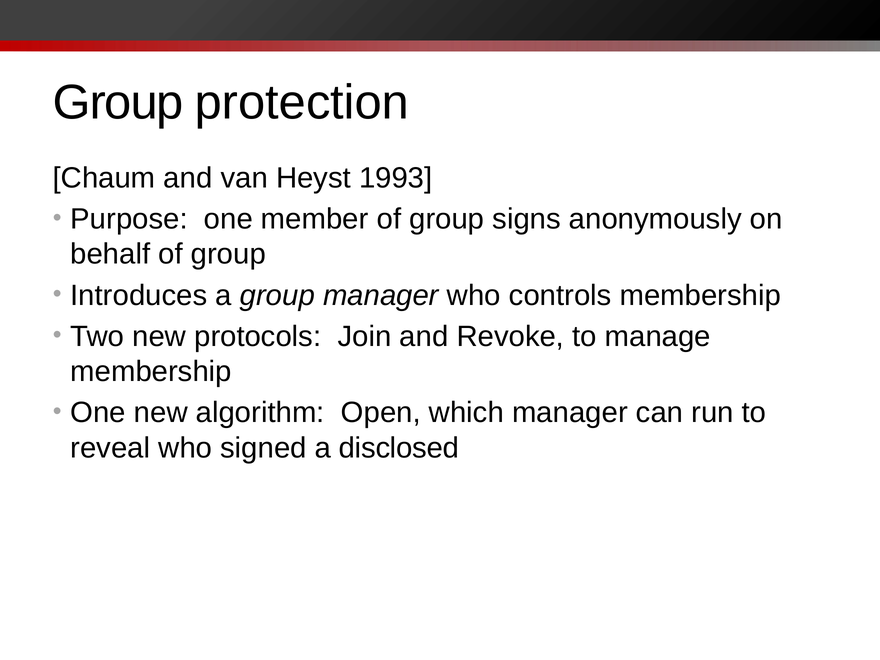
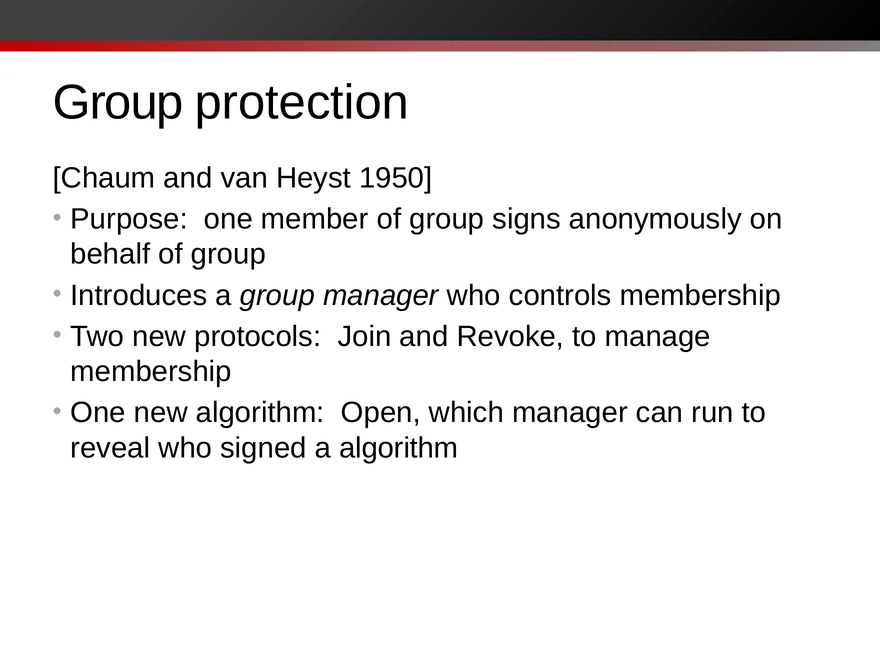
1993: 1993 -> 1950
a disclosed: disclosed -> algorithm
